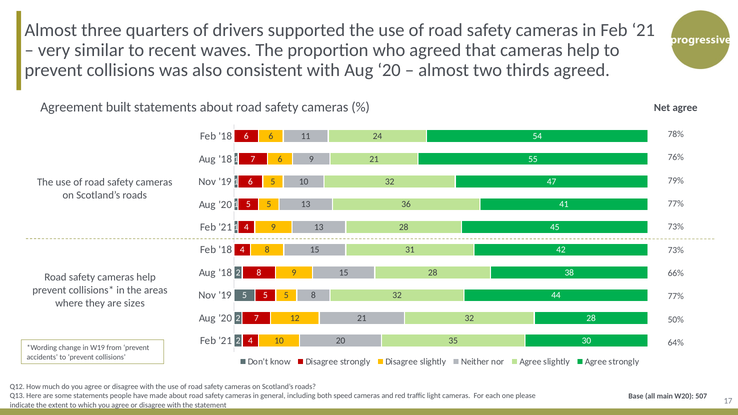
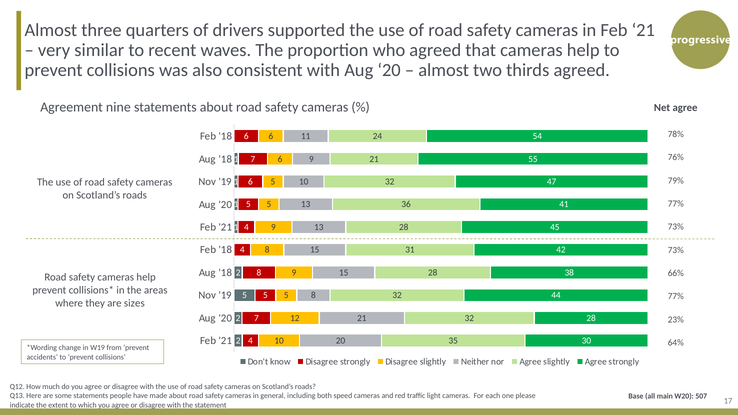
built: built -> nine
50%: 50% -> 23%
